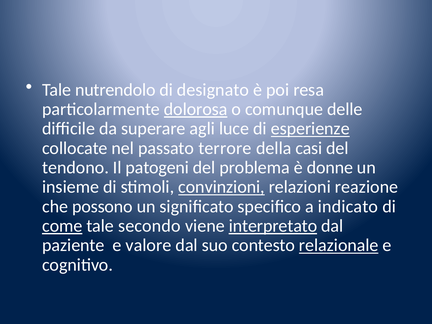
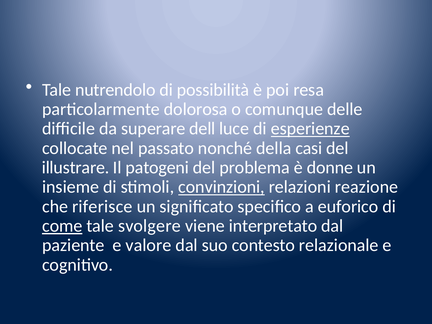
designato: designato -> possibilità
dolorosa underline: present -> none
agli: agli -> dell
terrore: terrore -> nonché
tendono: tendono -> illustrare
possono: possono -> riferisce
indicato: indicato -> euforico
secondo: secondo -> svolgere
interpretato underline: present -> none
relazionale underline: present -> none
